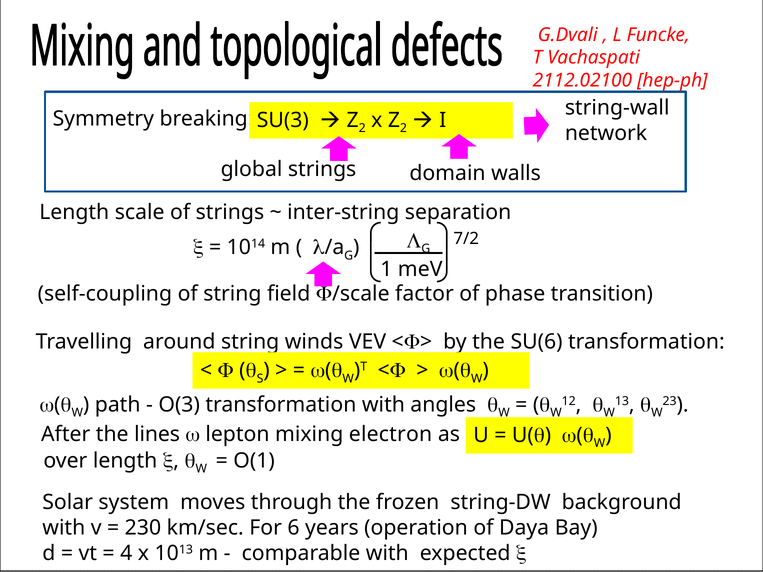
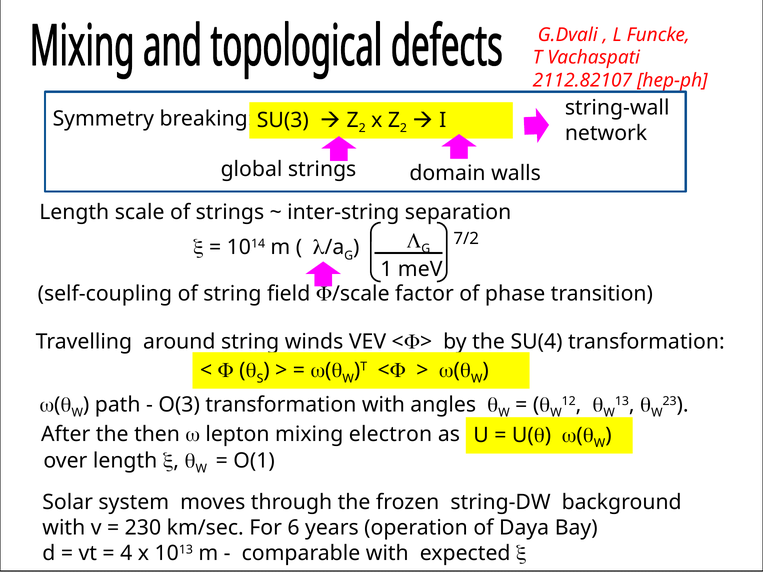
2112.02100: 2112.02100 -> 2112.82107
SU(6: SU(6 -> SU(4
lines: lines -> then
